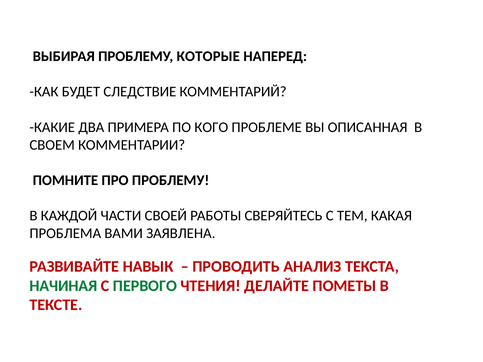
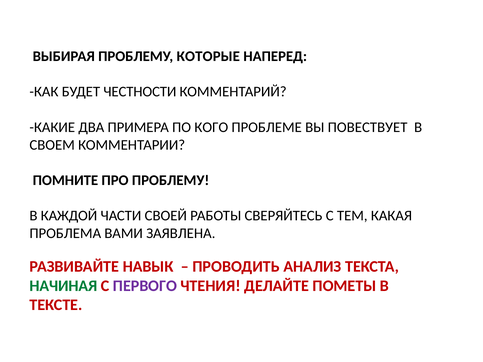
СЛЕДСТВИЕ: СЛЕДСТВИЕ -> ЧЕСТНОСТИ
ОПИСАННАЯ: ОПИСАННАЯ -> ПОВЕСТВУЕТ
ПЕРВОГО colour: green -> purple
